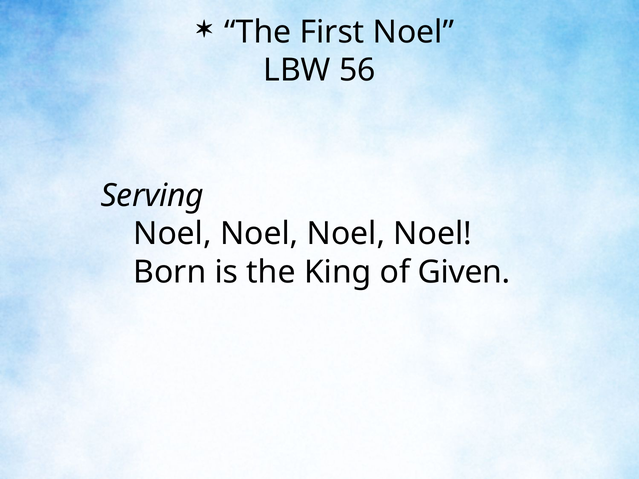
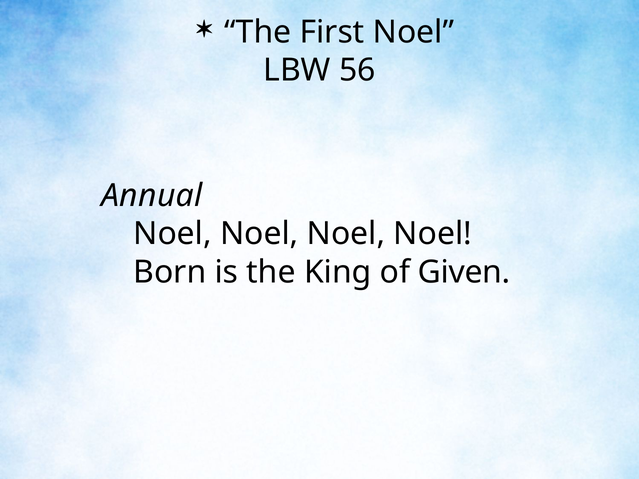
Serving: Serving -> Annual
